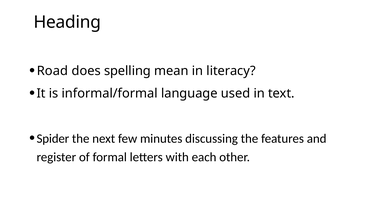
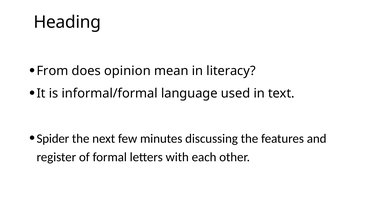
Road: Road -> From
spelling: spelling -> opinion
